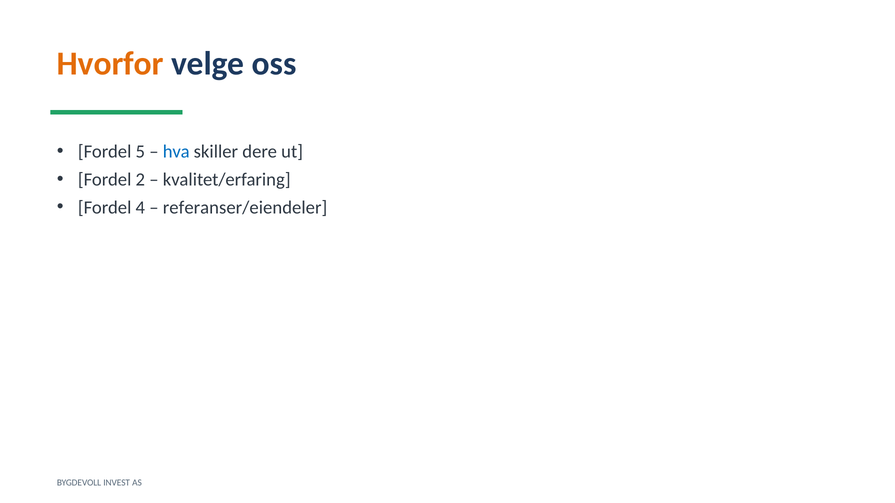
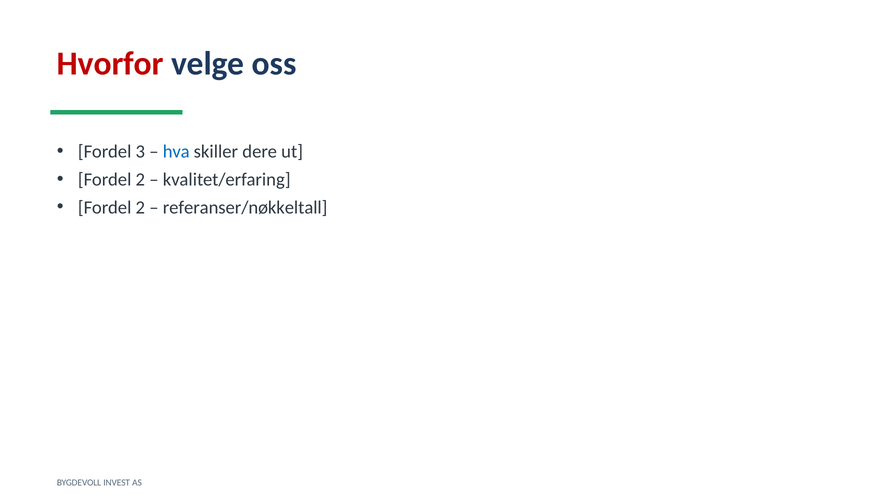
Hvorfor colour: orange -> red
5: 5 -> 3
4 at (140, 208): 4 -> 2
referanser/eiendeler: referanser/eiendeler -> referanser/nøkkeltall
